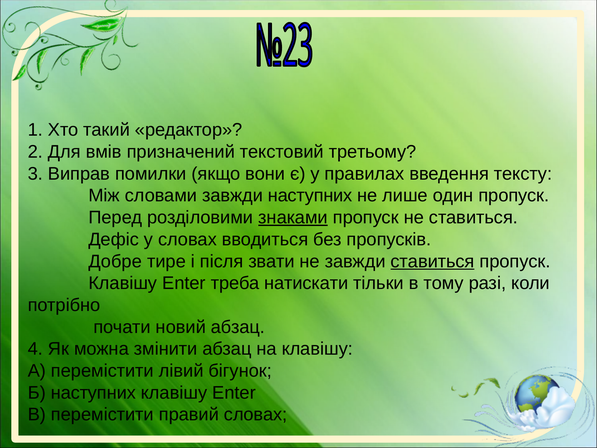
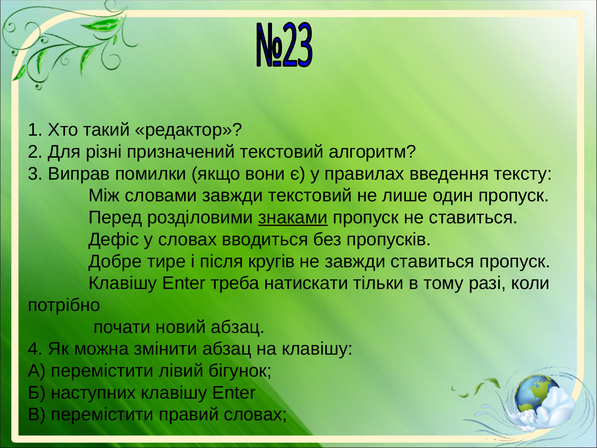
вмів: вмів -> різні
третьому: третьому -> алгоритм
завжди наступних: наступних -> текстовий
звати: звати -> кругів
ставиться at (433, 261) underline: present -> none
